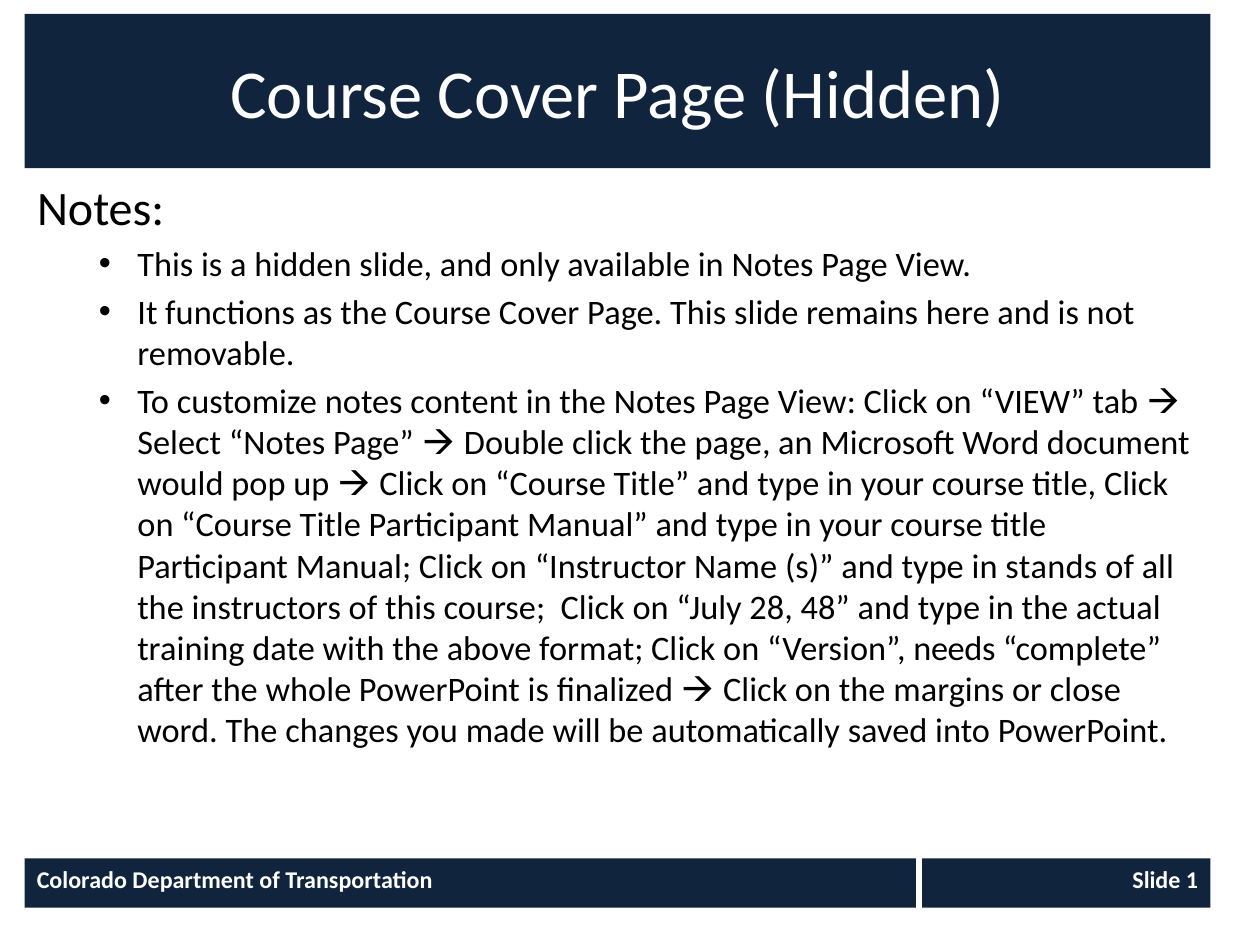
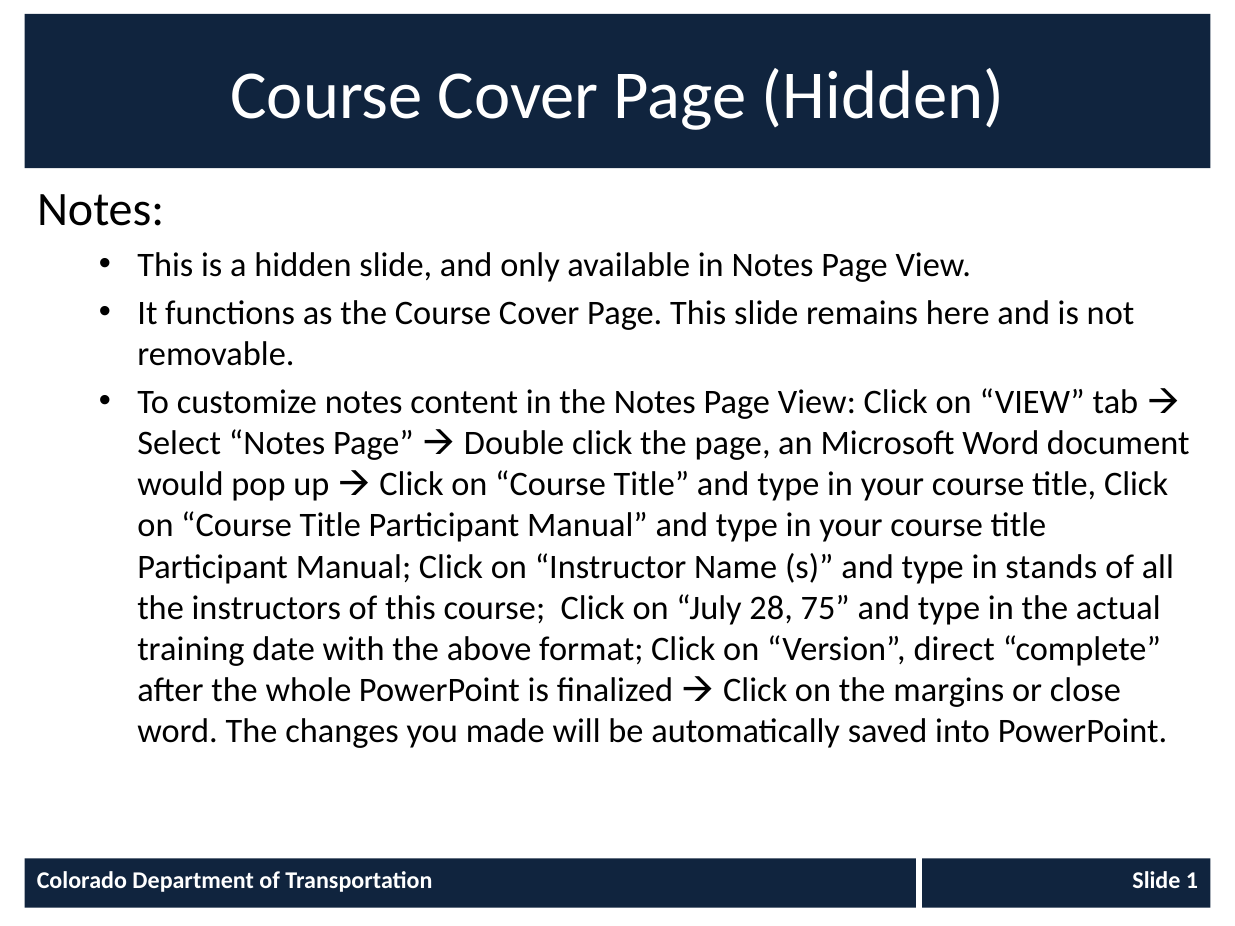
48: 48 -> 75
needs: needs -> direct
